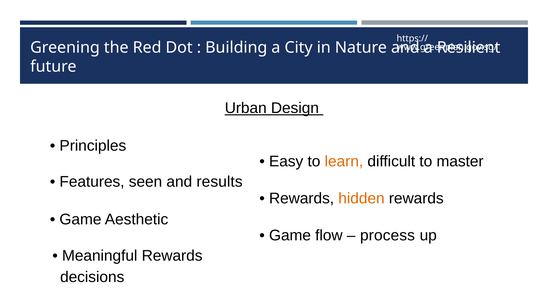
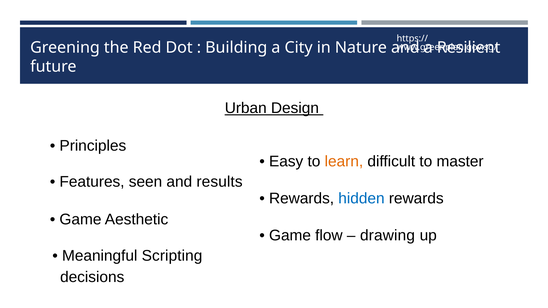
hidden colour: orange -> blue
process: process -> drawing
Meaningful Rewards: Rewards -> Scripting
